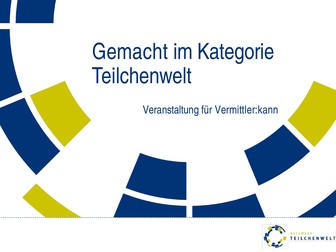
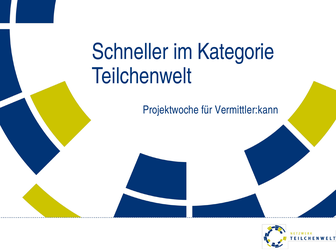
Gemacht: Gemacht -> Schneller
Veranstaltung: Veranstaltung -> Projektwoche
